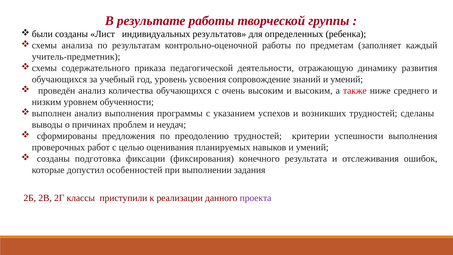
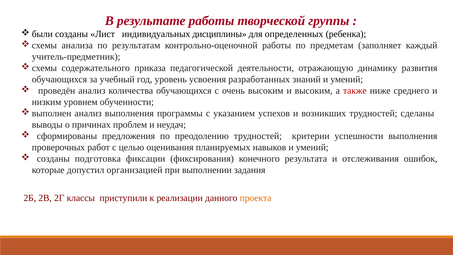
результатов: результатов -> дисциплины
сопровождение: сопровождение -> разработанных
особенностей: особенностей -> организацией
проекта colour: purple -> orange
